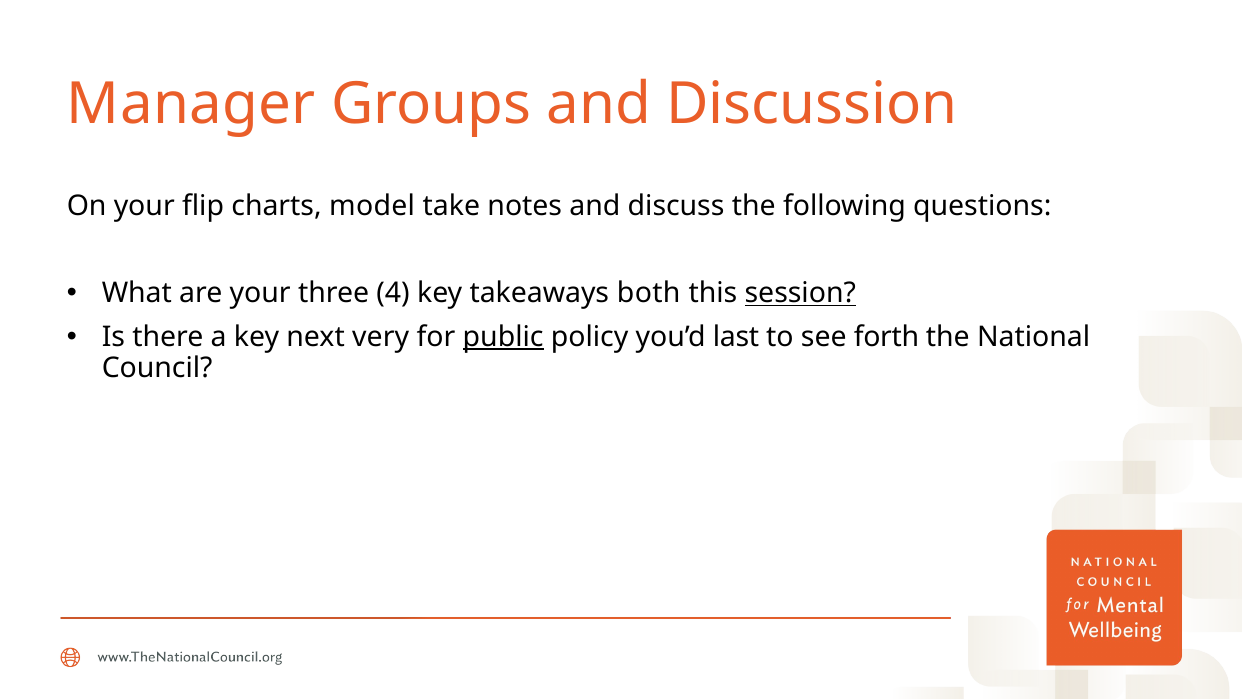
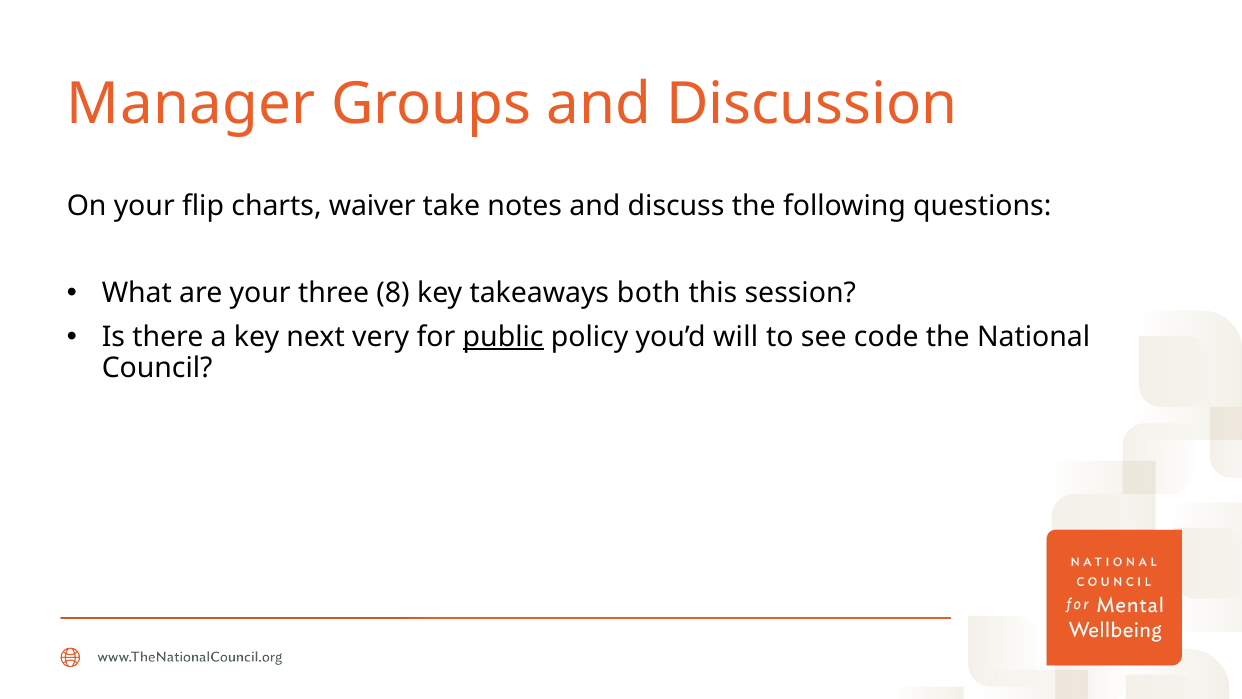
model: model -> waiver
4: 4 -> 8
session underline: present -> none
last: last -> will
forth: forth -> code
